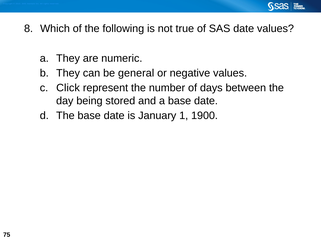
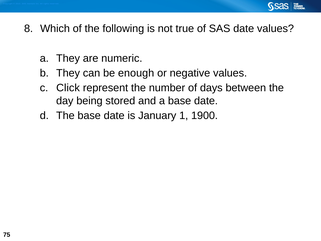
general: general -> enough
